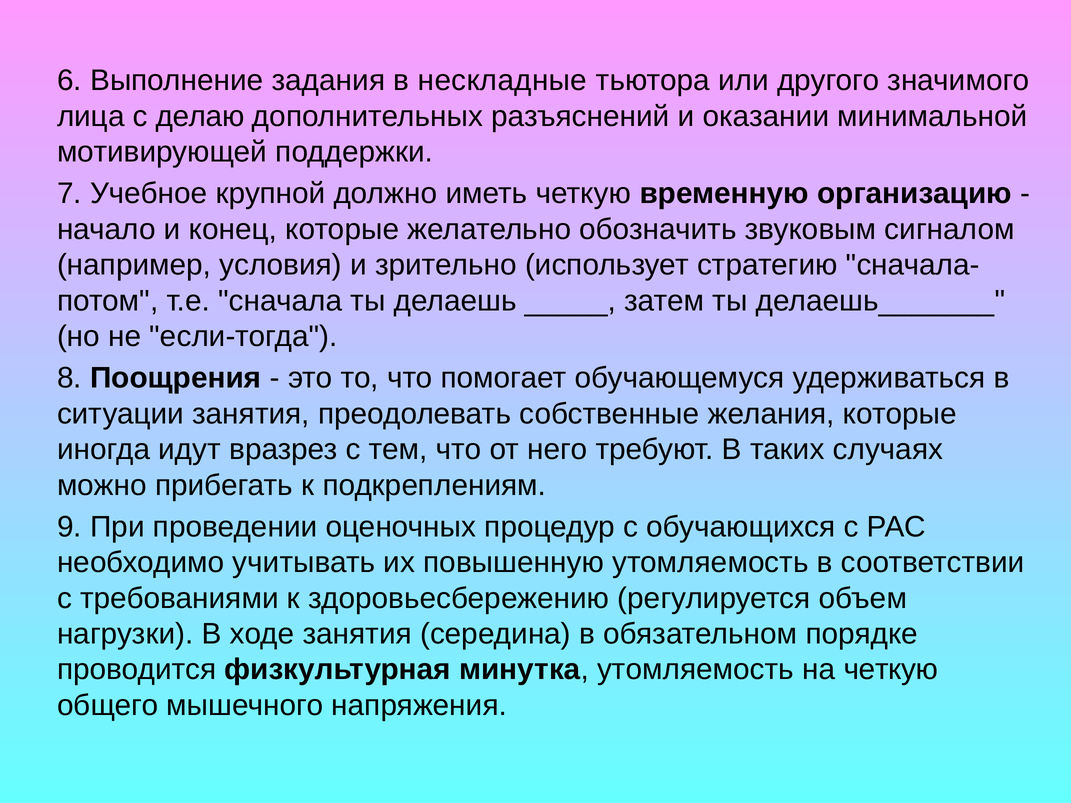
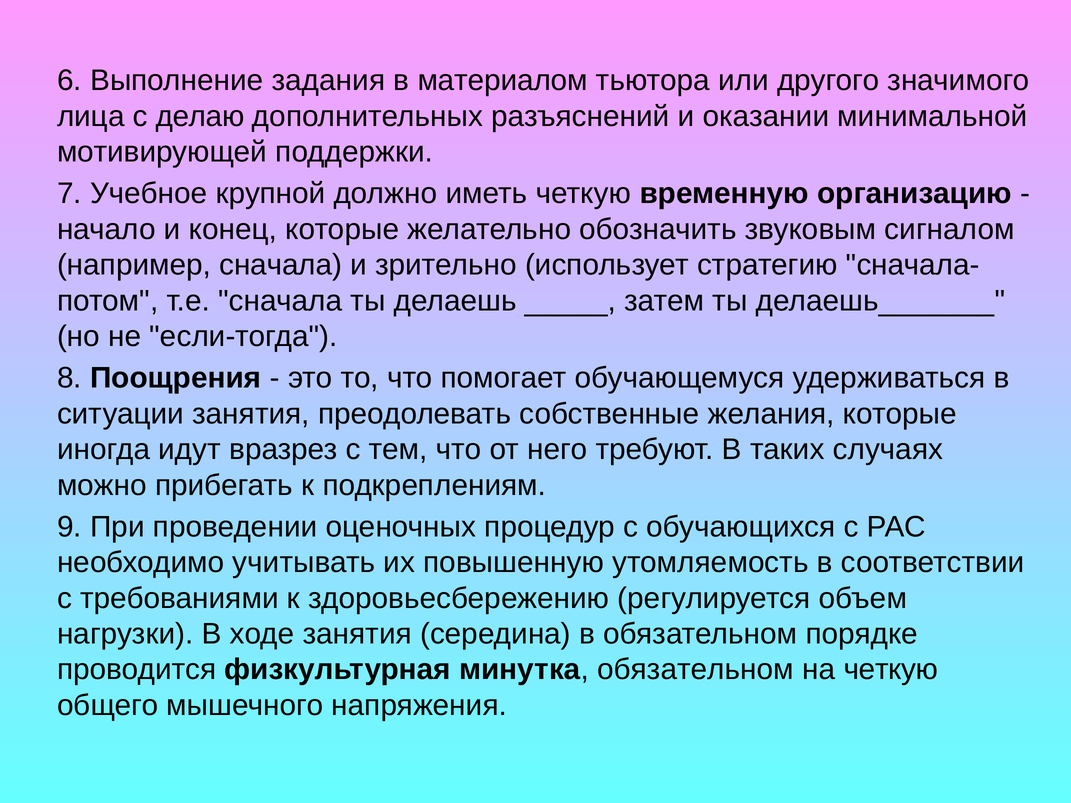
нескладные: нескладные -> материалом
например условия: условия -> сначала
минутка утомляемость: утомляемость -> обязательном
